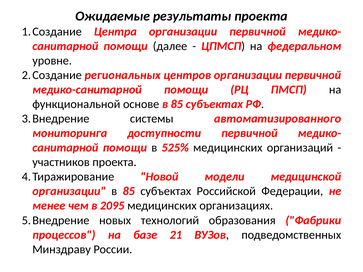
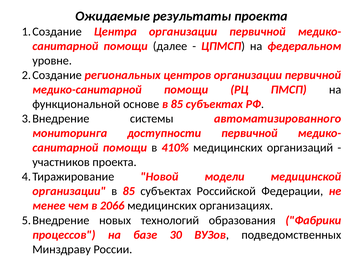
525%: 525% -> 410%
2095: 2095 -> 2066
21: 21 -> 30
